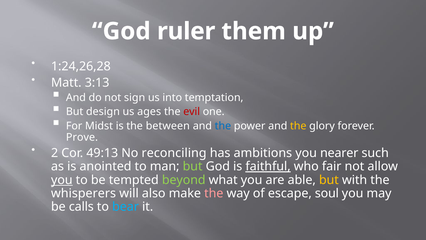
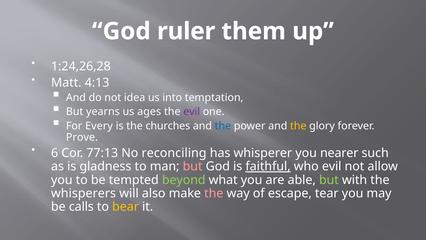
3:13: 3:13 -> 4:13
sign: sign -> idea
design: design -> yearns
evil at (192, 112) colour: red -> purple
Midst: Midst -> Every
between: between -> churches
2: 2 -> 6
49:13: 49:13 -> 77:13
ambitions: ambitions -> whisperer
anointed: anointed -> gladness
but at (193, 166) colour: light green -> pink
who fair: fair -> evil
you at (62, 180) underline: present -> none
but at (329, 180) colour: yellow -> light green
soul: soul -> tear
bear colour: light blue -> yellow
